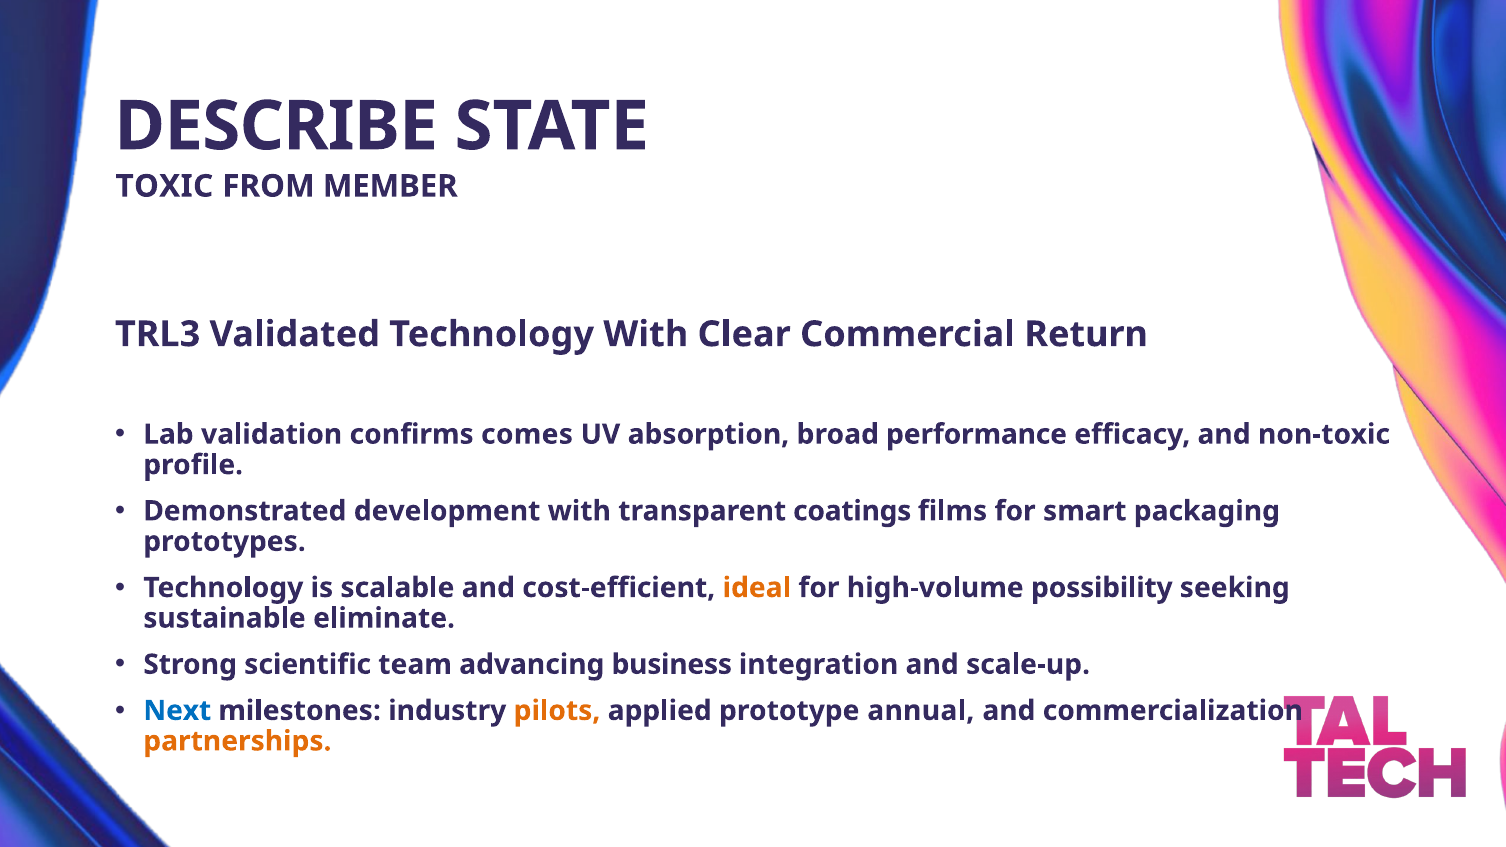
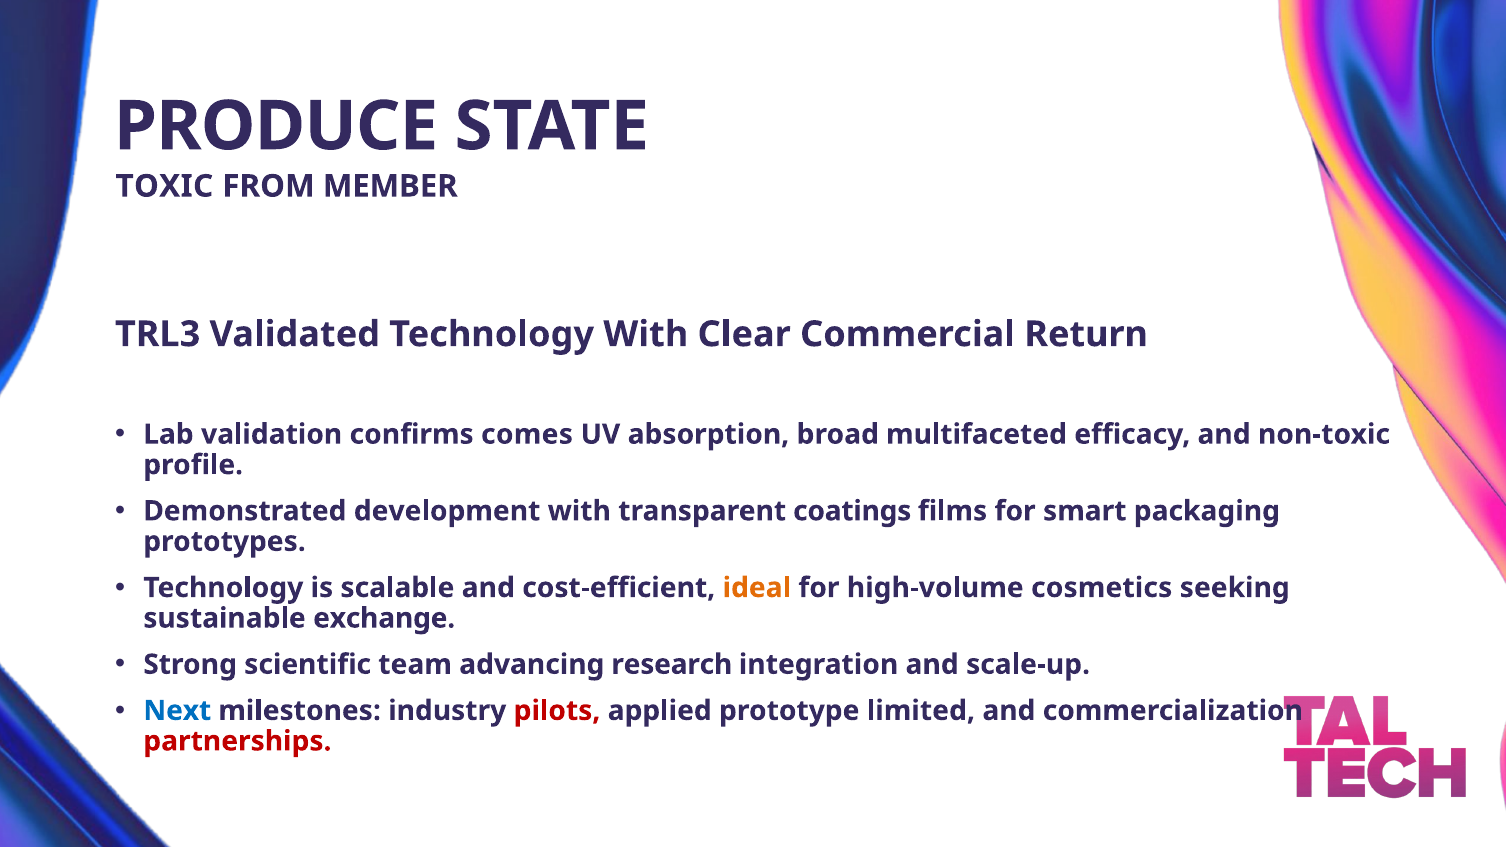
DESCRIBE: DESCRIBE -> PRODUCE
performance: performance -> multifaceted
possibility: possibility -> cosmetics
eliminate: eliminate -> exchange
business: business -> research
pilots colour: orange -> red
annual: annual -> limited
partnerships colour: orange -> red
